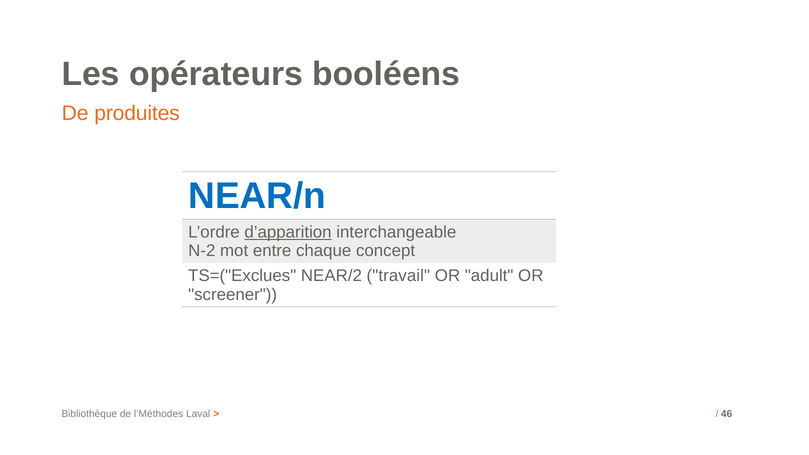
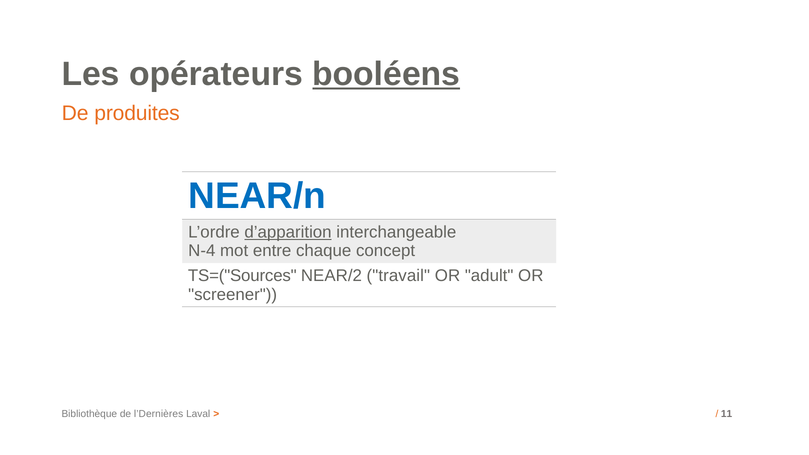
booléens underline: none -> present
N-2: N-2 -> N-4
TS=("Exclues: TS=("Exclues -> TS=("Sources
l’Méthodes: l’Méthodes -> l’Dernières
46: 46 -> 11
